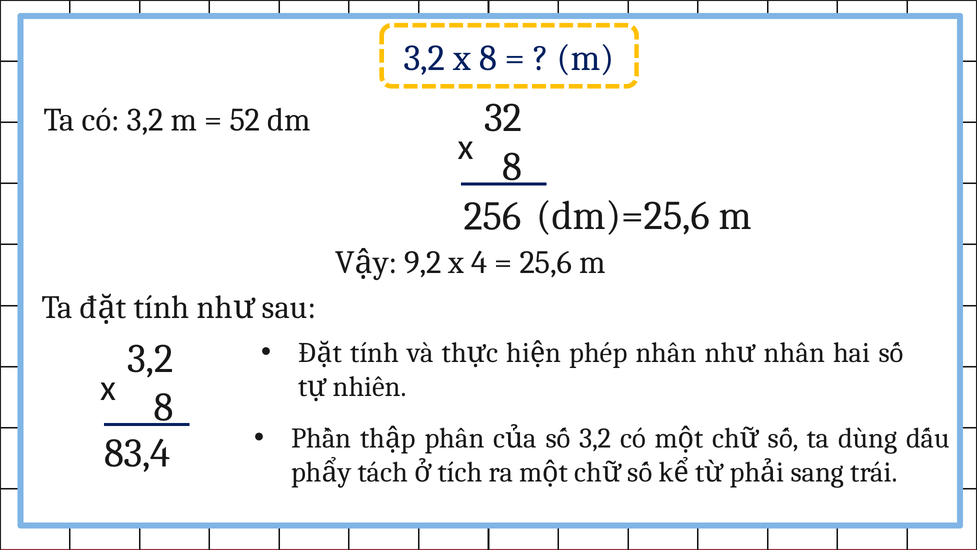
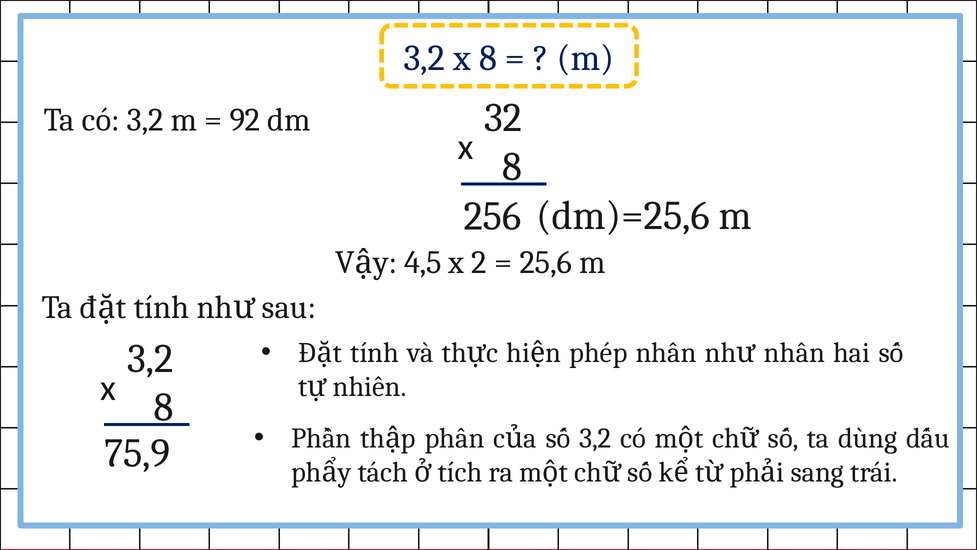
52: 52 -> 92
9,2: 9,2 -> 4,5
4: 4 -> 2
83,4: 83,4 -> 75,9
